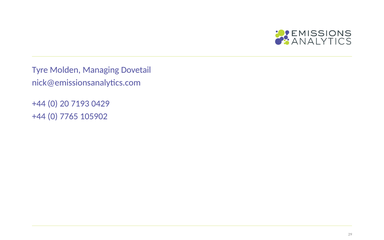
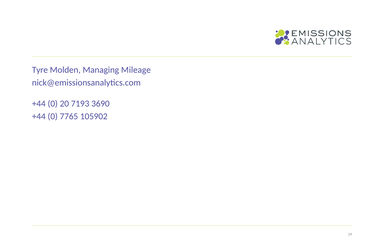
Dovetail: Dovetail -> Mileage
0429: 0429 -> 3690
